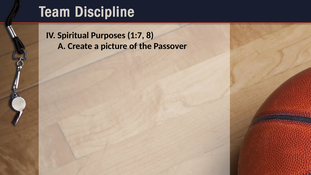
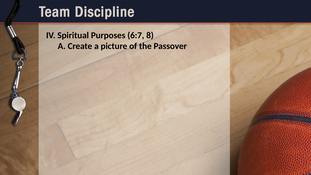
1:7: 1:7 -> 6:7
